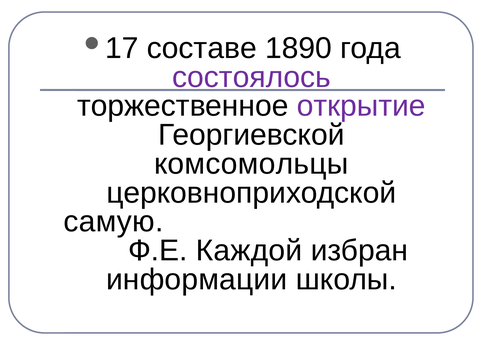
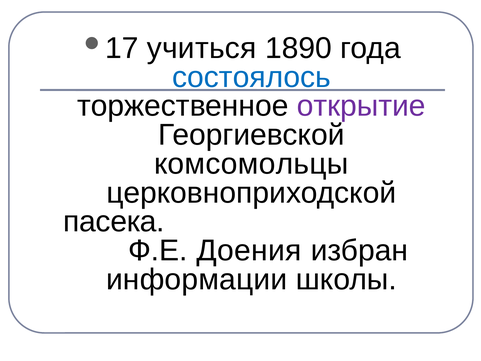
составе: составе -> учиться
состоялось colour: purple -> blue
самую: самую -> пасека
Каждой: Каждой -> Доения
